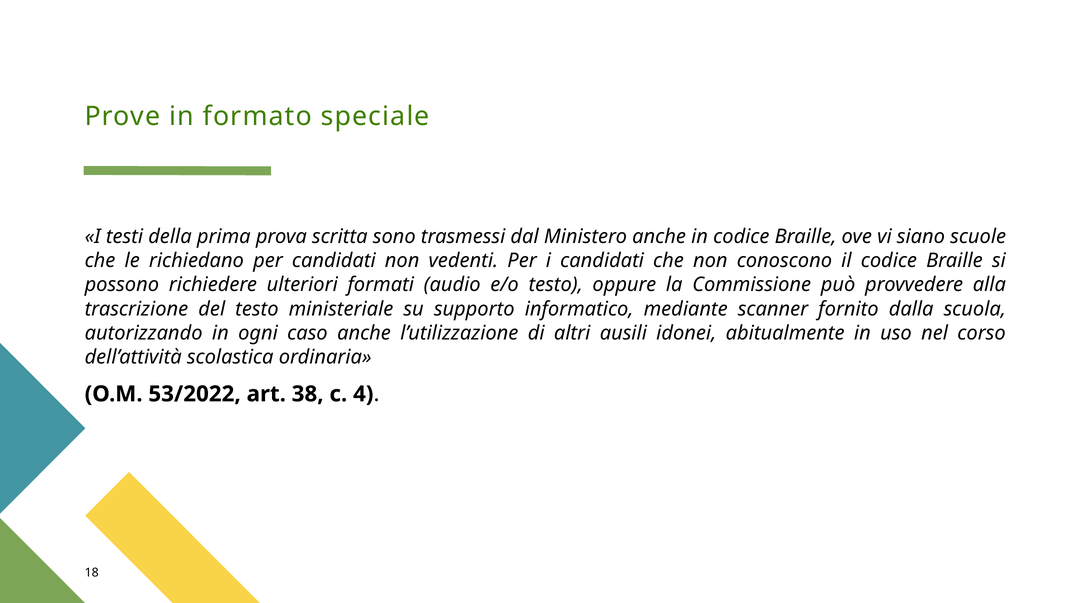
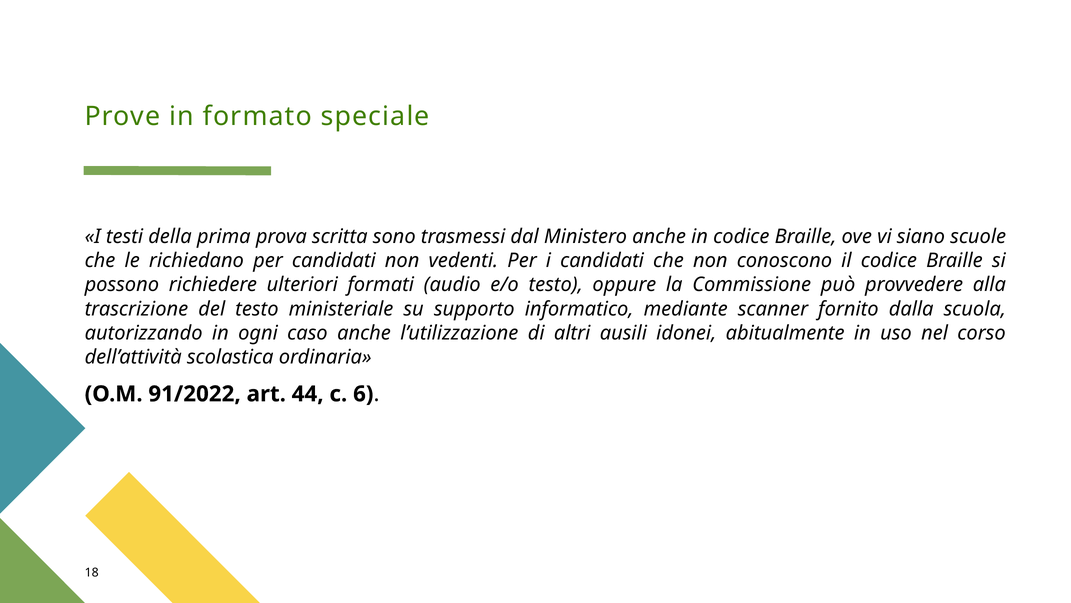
53/2022: 53/2022 -> 91/2022
38: 38 -> 44
4: 4 -> 6
